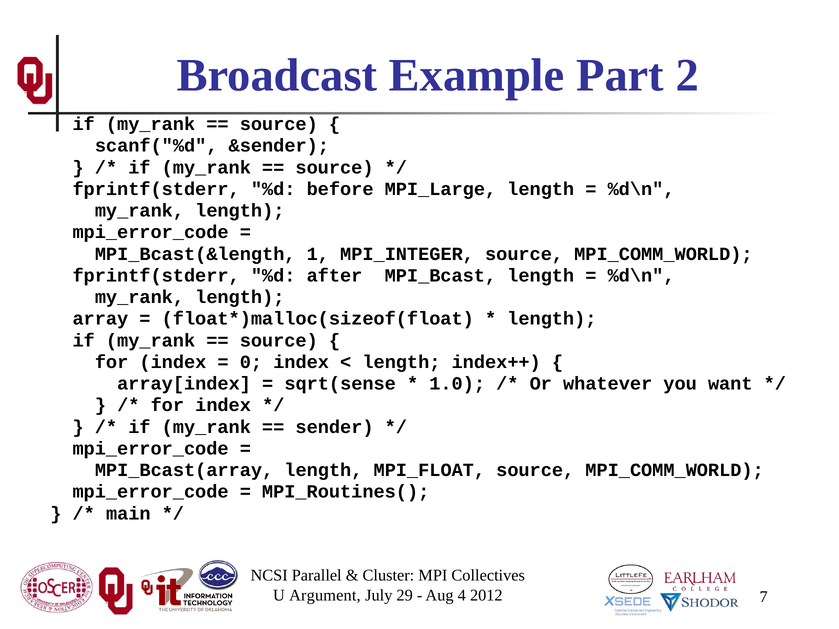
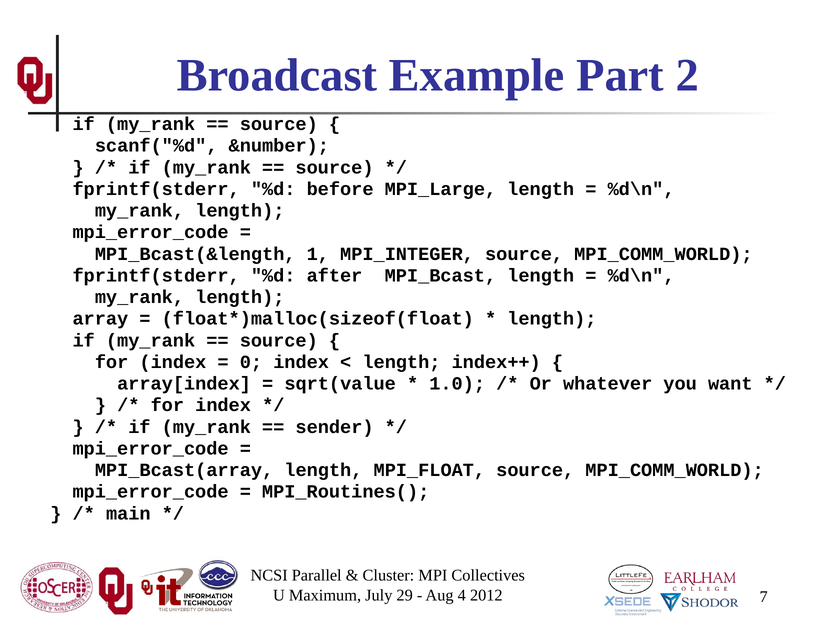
&sender: &sender -> &number
sqrt(sense: sqrt(sense -> sqrt(value
Argument: Argument -> Maximum
